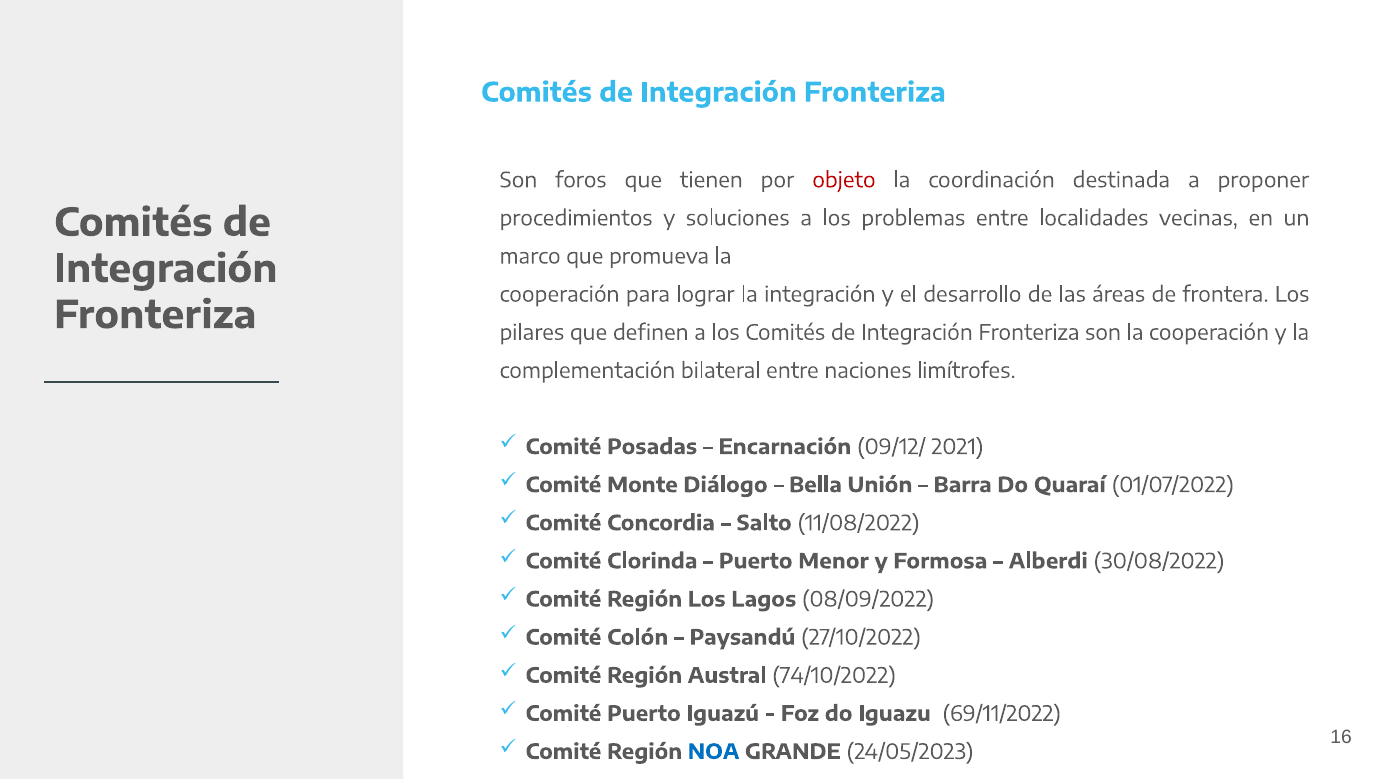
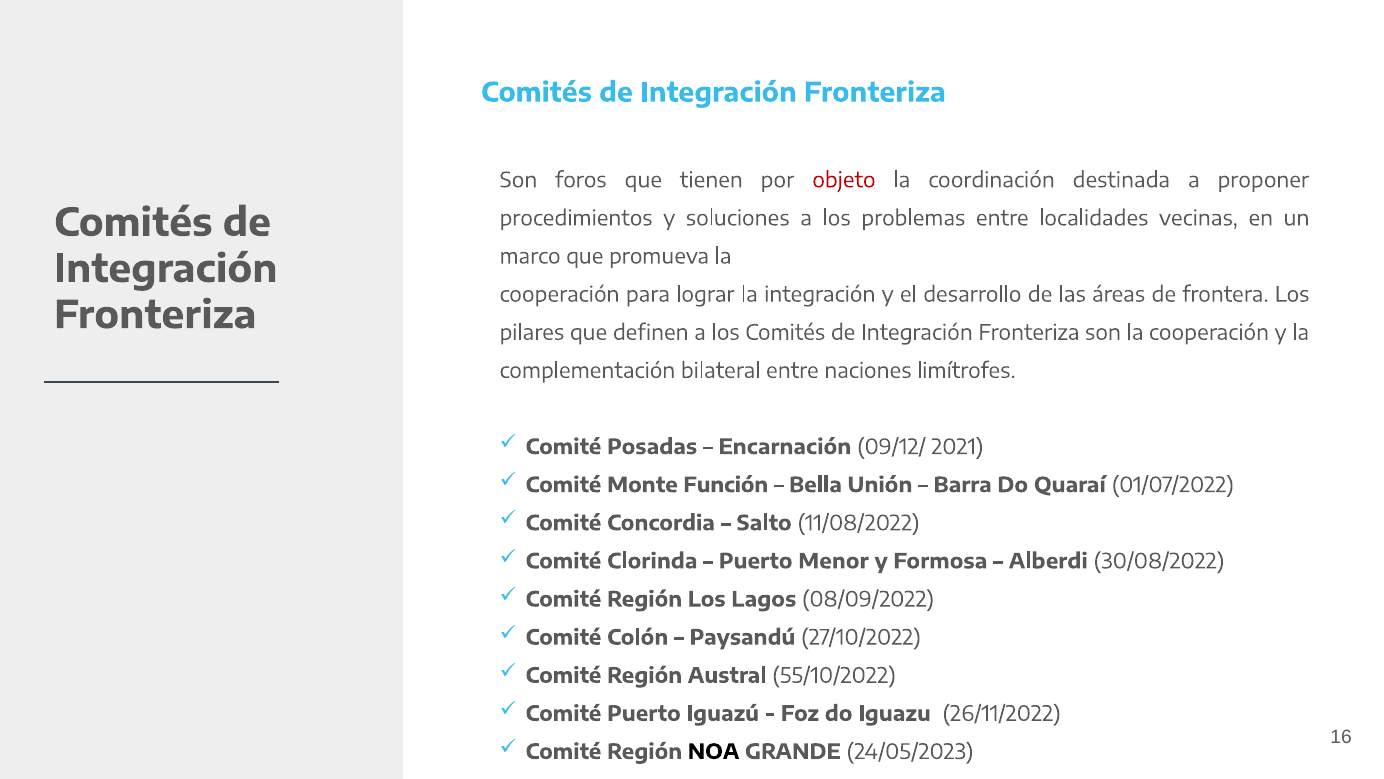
Diálogo: Diálogo -> Función
74/10/2022: 74/10/2022 -> 55/10/2022
69/11/2022: 69/11/2022 -> 26/11/2022
NOA colour: blue -> black
